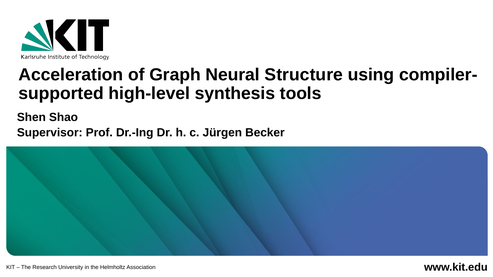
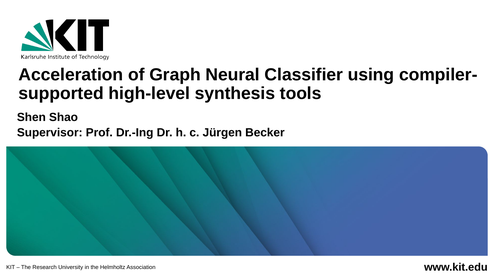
Structure: Structure -> Classifier
